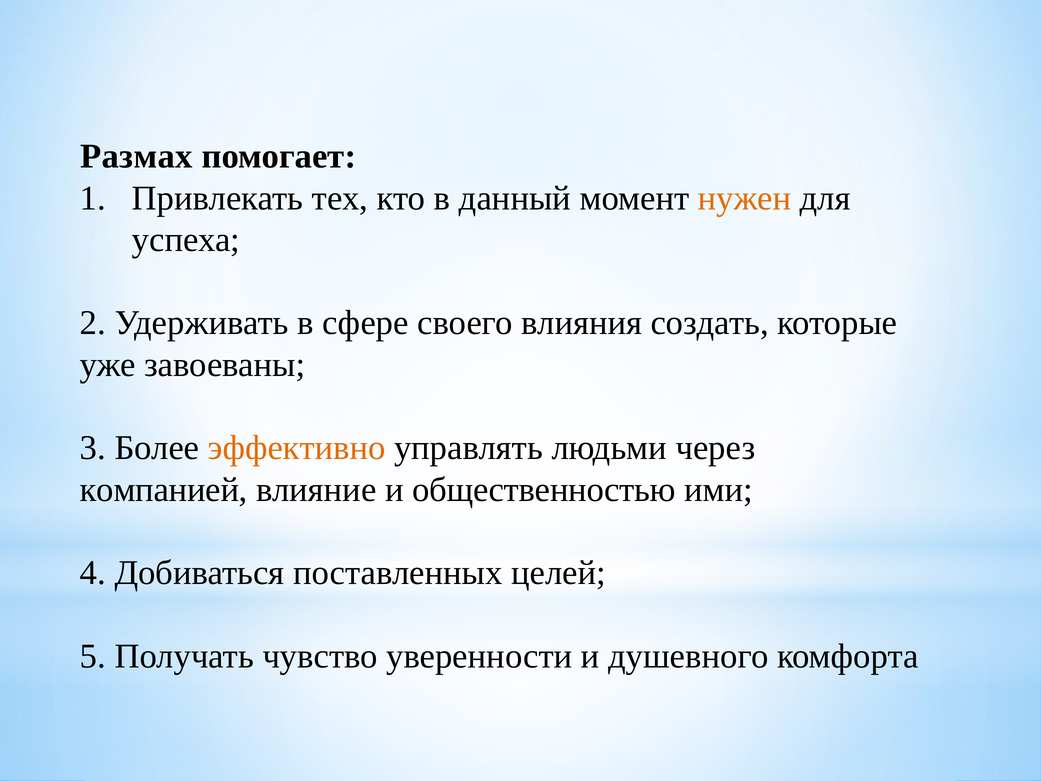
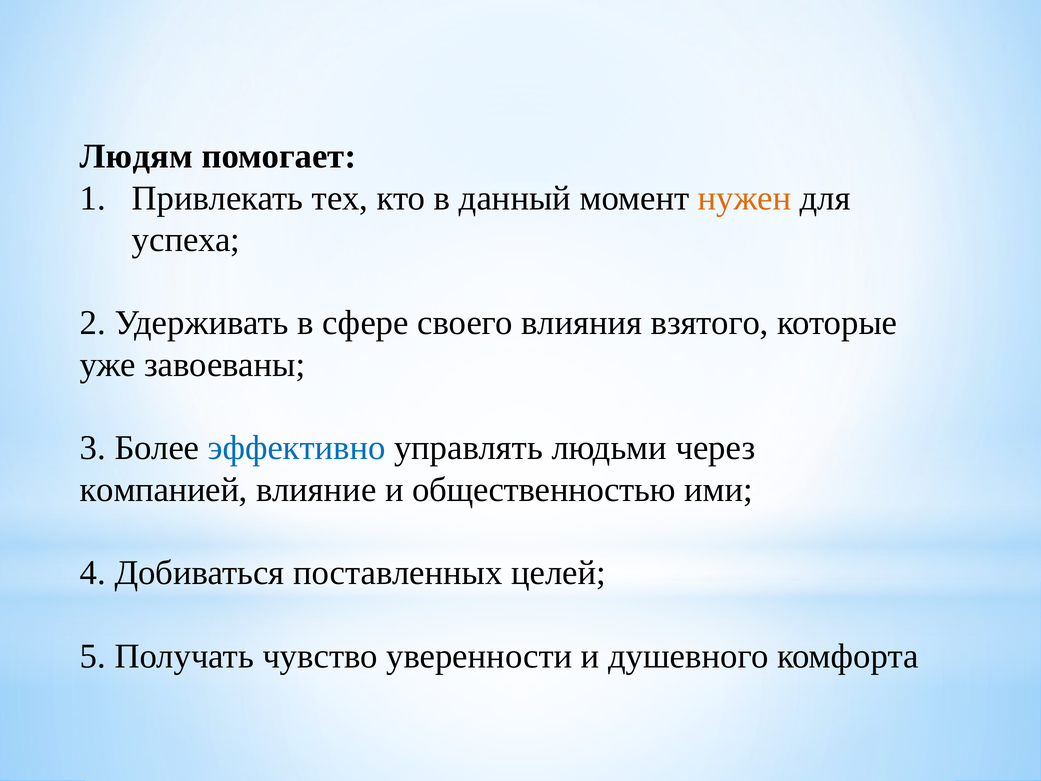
Размах: Размах -> Людям
создать: создать -> взятого
эффективно colour: orange -> blue
